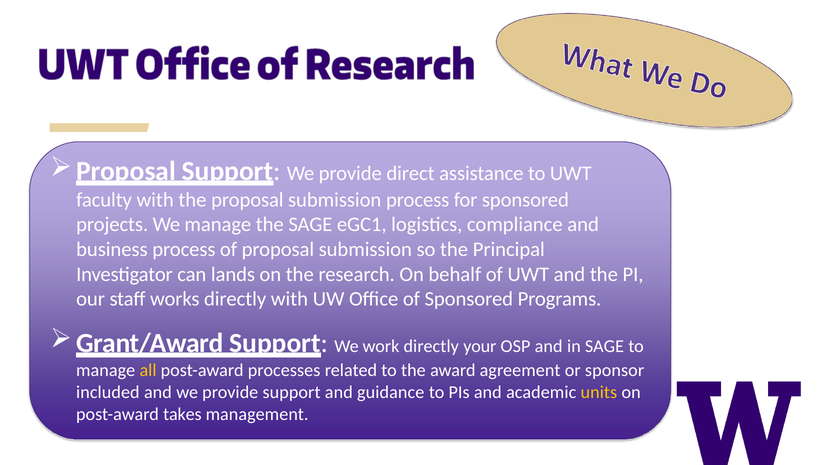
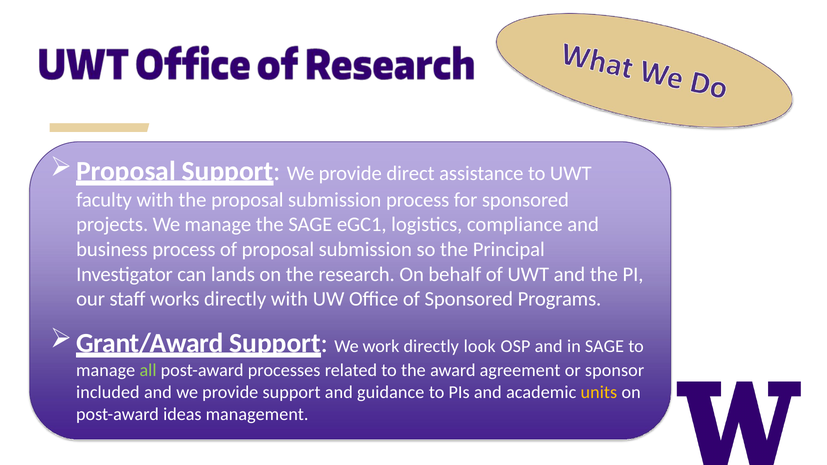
your: your -> look
all colour: yellow -> light green
takes: takes -> ideas
